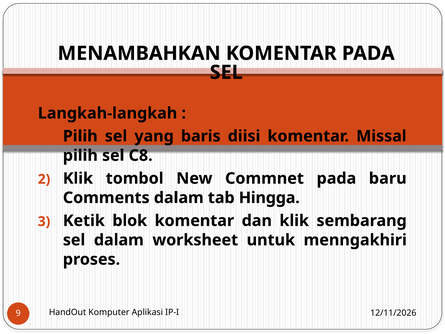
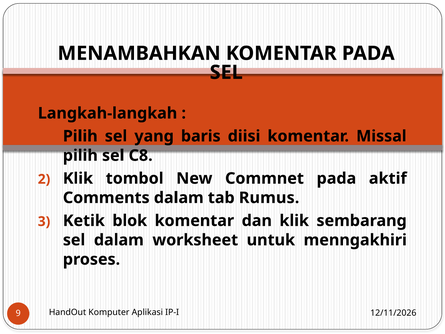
baru: baru -> aktif
Hingga: Hingga -> Rumus
